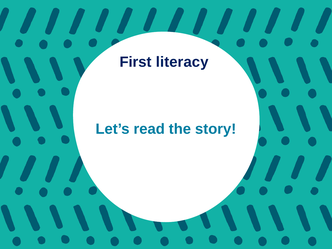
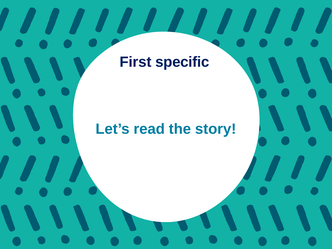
literacy: literacy -> specific
